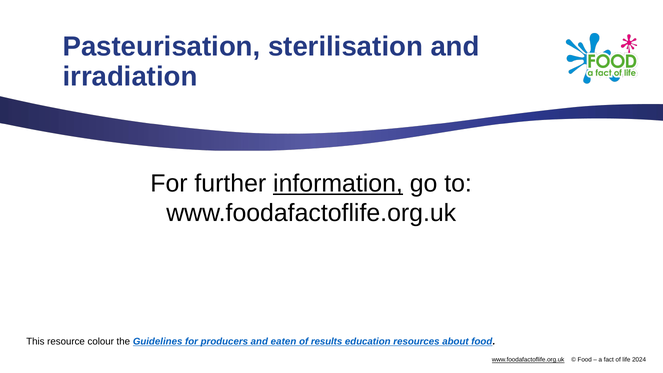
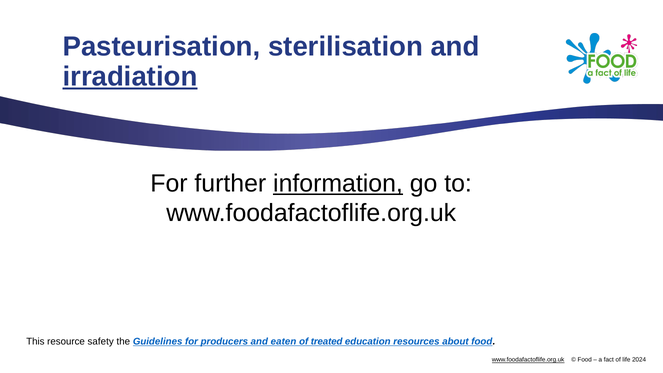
irradiation underline: none -> present
colour: colour -> safety
results: results -> treated
